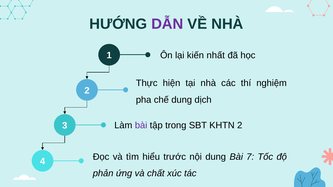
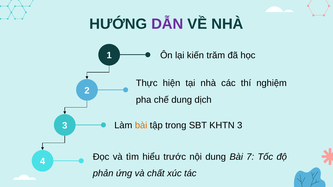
nhất: nhất -> trăm
bài at (141, 126) colour: purple -> orange
KHTN 2: 2 -> 3
